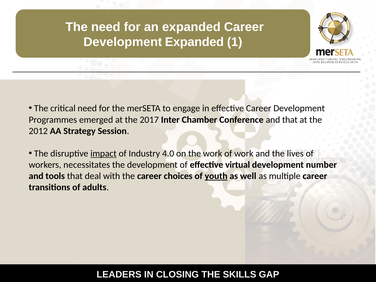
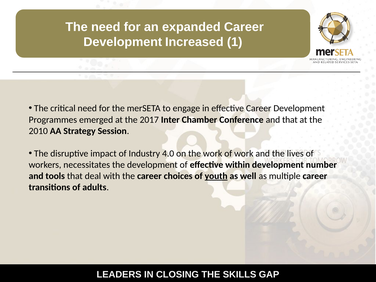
Development Expanded: Expanded -> Increased
2012: 2012 -> 2010
impact underline: present -> none
virtual: virtual -> within
